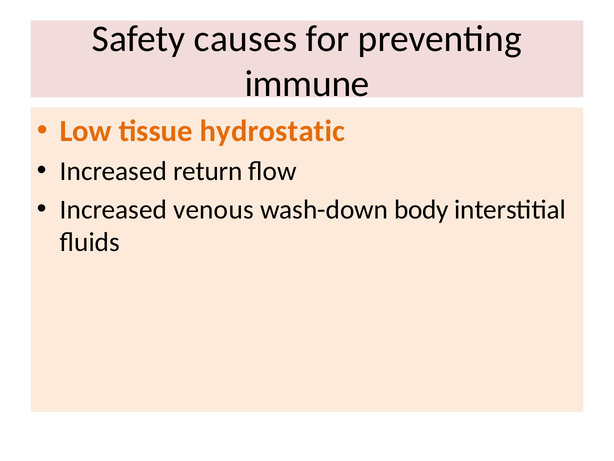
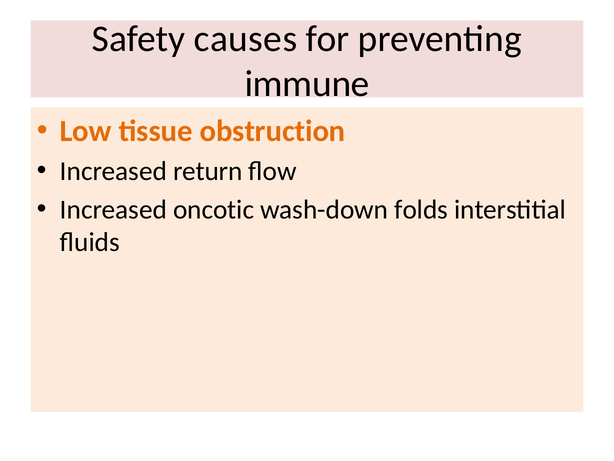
hydrostatic: hydrostatic -> obstruction
venous: venous -> oncotic
body: body -> folds
